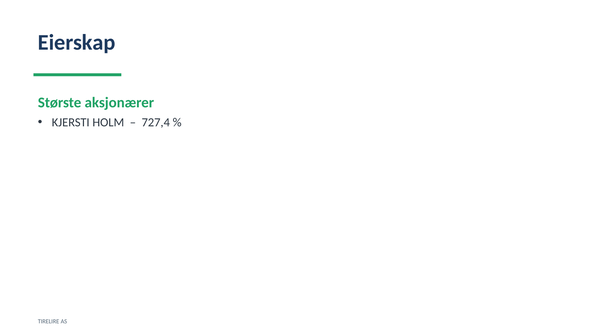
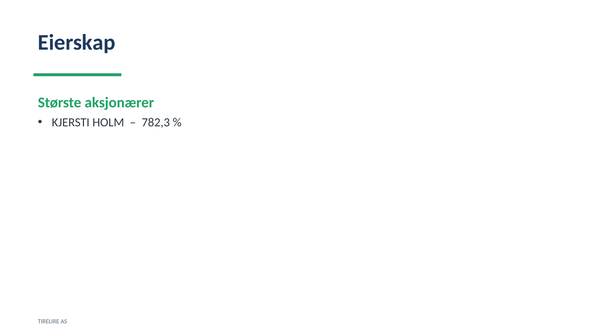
727,4: 727,4 -> 782,3
